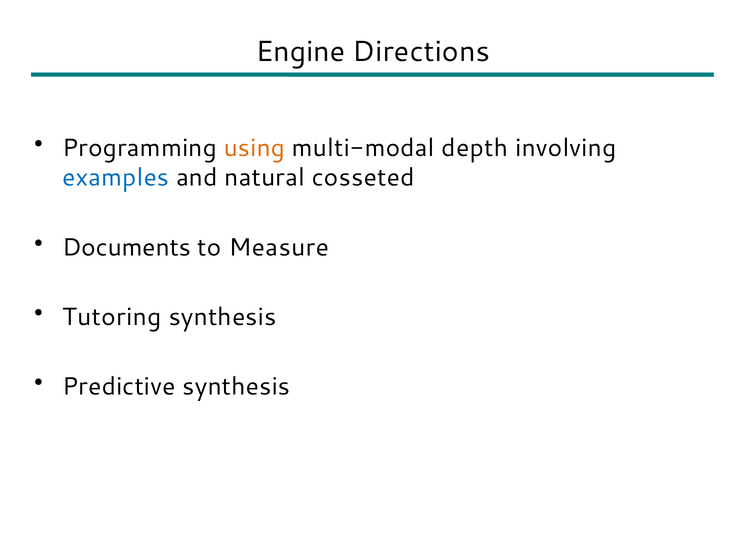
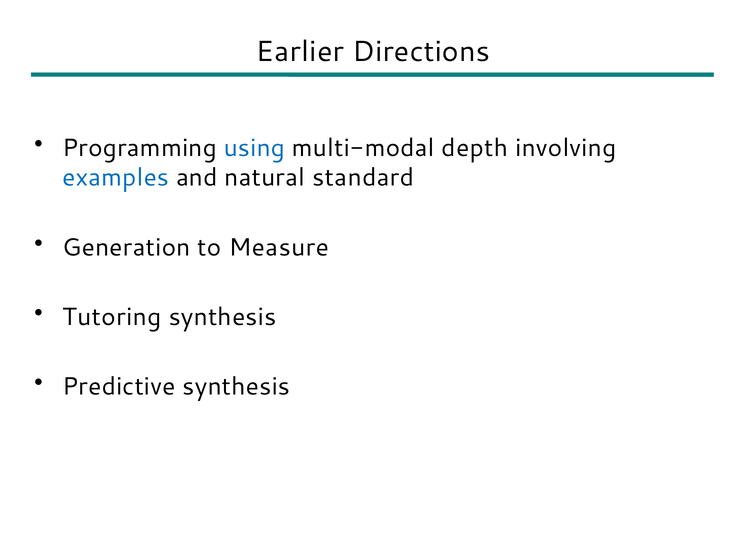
Engine: Engine -> Earlier
using colour: orange -> blue
cosseted: cosseted -> standard
Documents: Documents -> Generation
